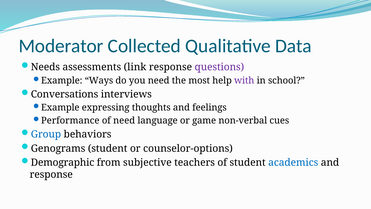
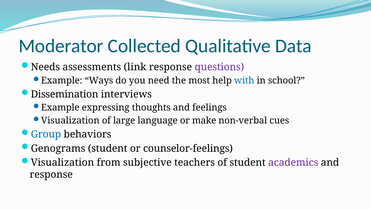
with colour: purple -> blue
Conversations: Conversations -> Dissemination
Performance at (70, 120): Performance -> Visualization
of need: need -> large
game: game -> make
counselor-options: counselor-options -> counselor-feelings
Demographic at (63, 162): Demographic -> Visualization
academics colour: blue -> purple
